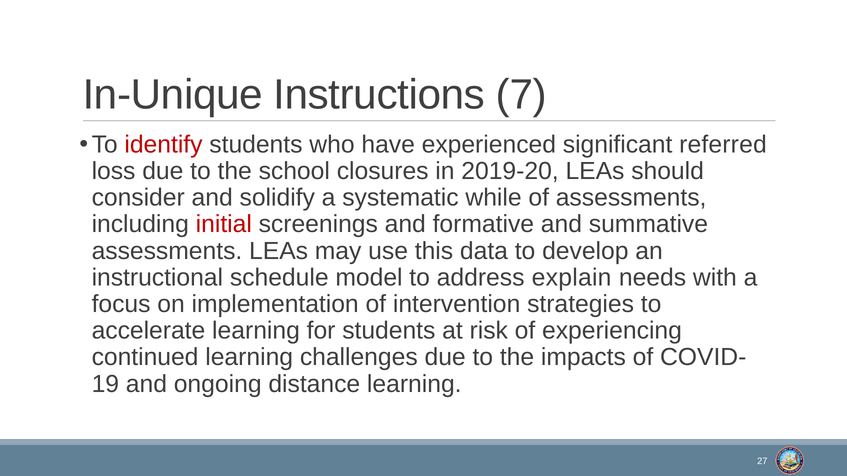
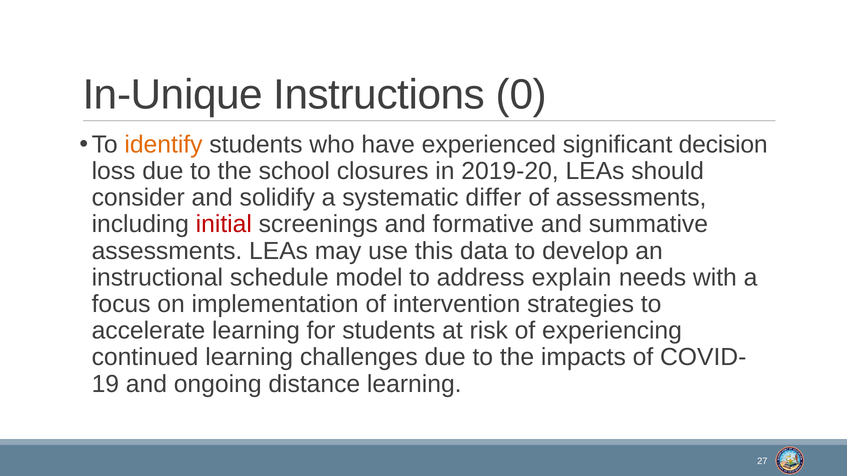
7: 7 -> 0
identify colour: red -> orange
referred: referred -> decision
while: while -> differ
